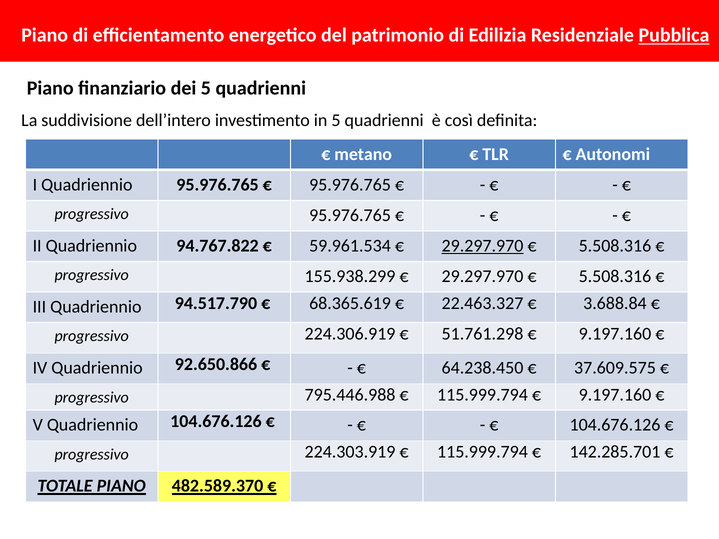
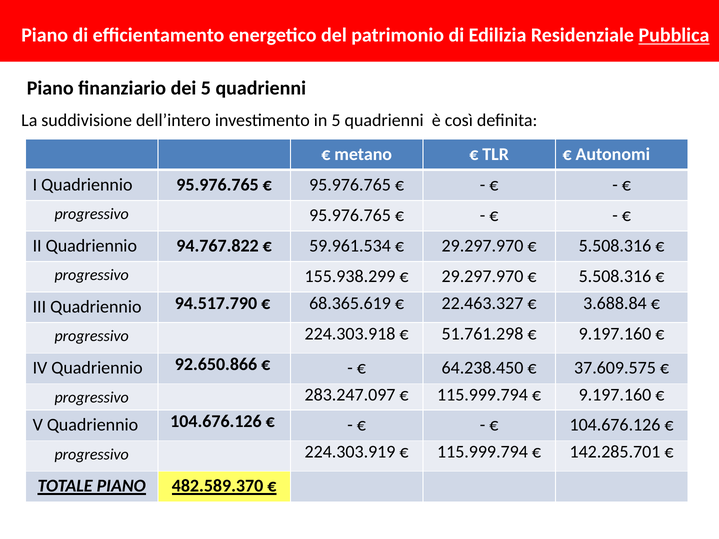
29.297.970 at (482, 246) underline: present -> none
224.306.919: 224.306.919 -> 224.303.918
795.446.988: 795.446.988 -> 283.247.097
